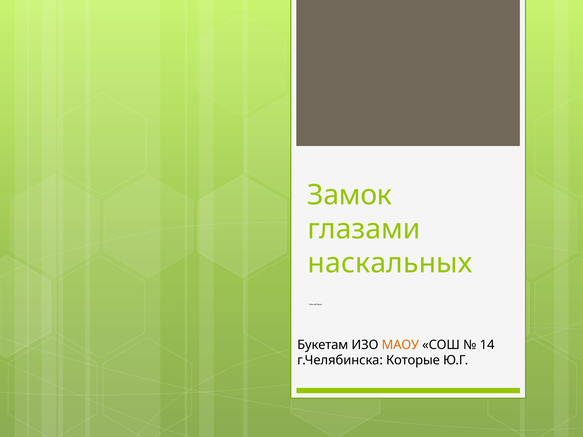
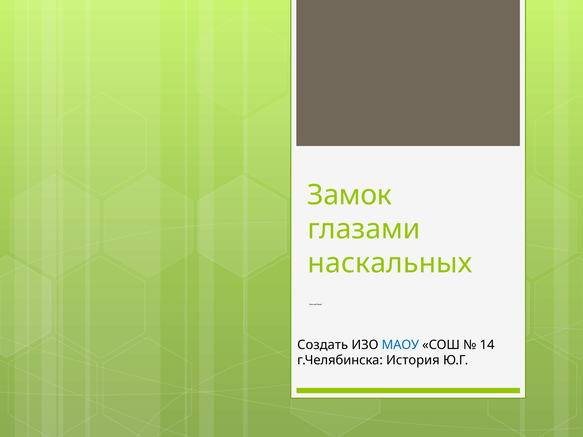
Букетам: Букетам -> Создать
МАОУ colour: orange -> blue
Которые: Которые -> История
